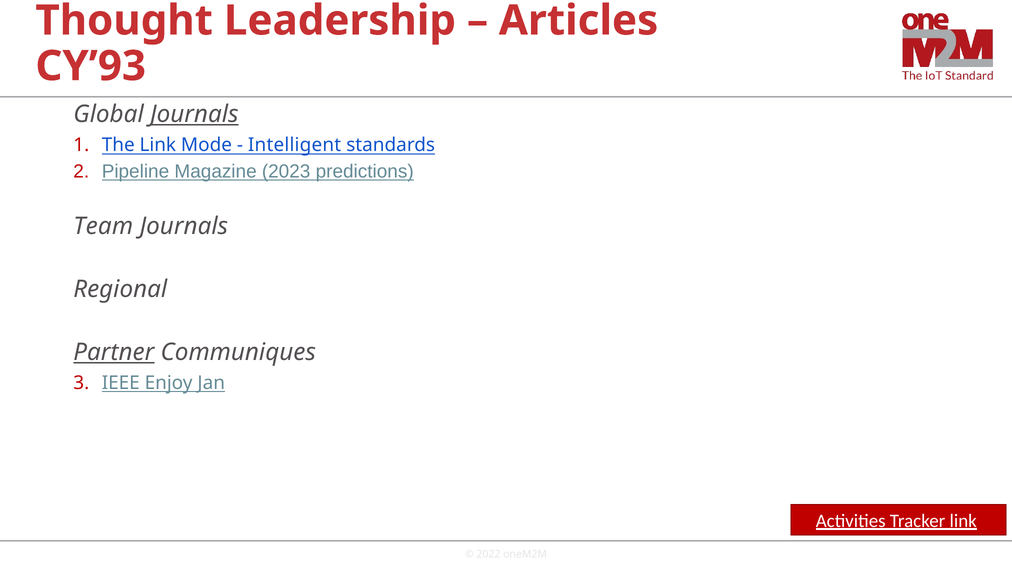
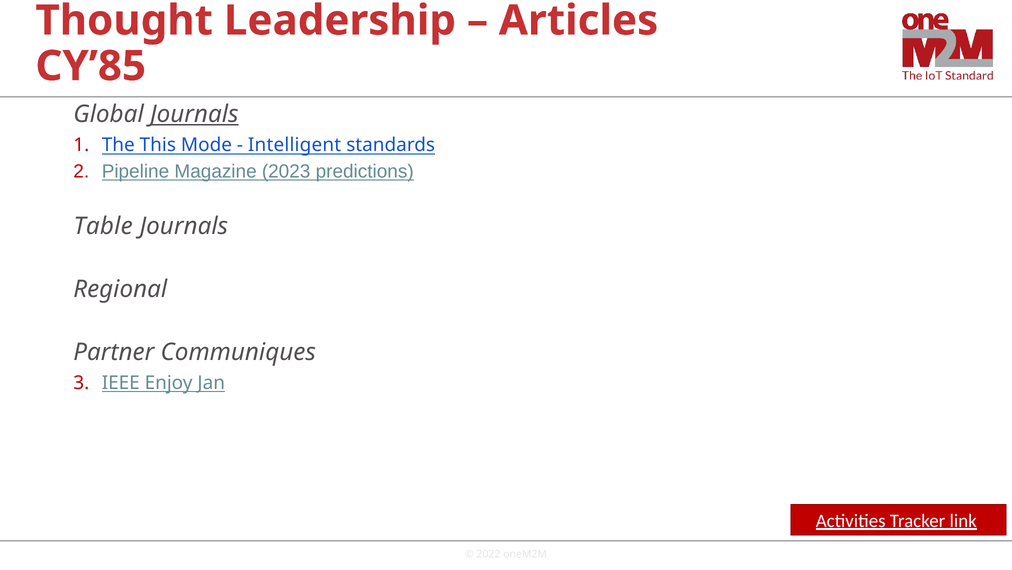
CY’93: CY’93 -> CY’85
The Link: Link -> This
Team: Team -> Table
Partner underline: present -> none
